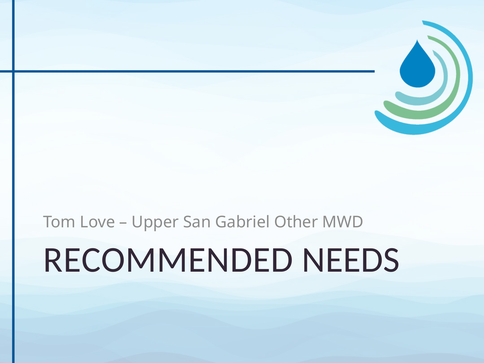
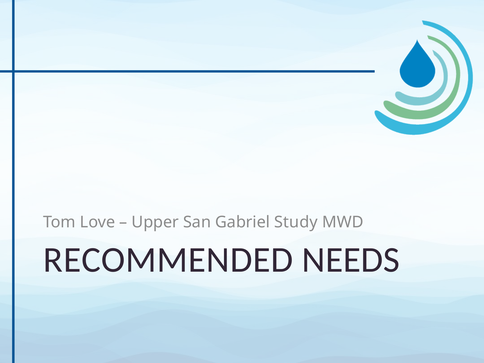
Other: Other -> Study
